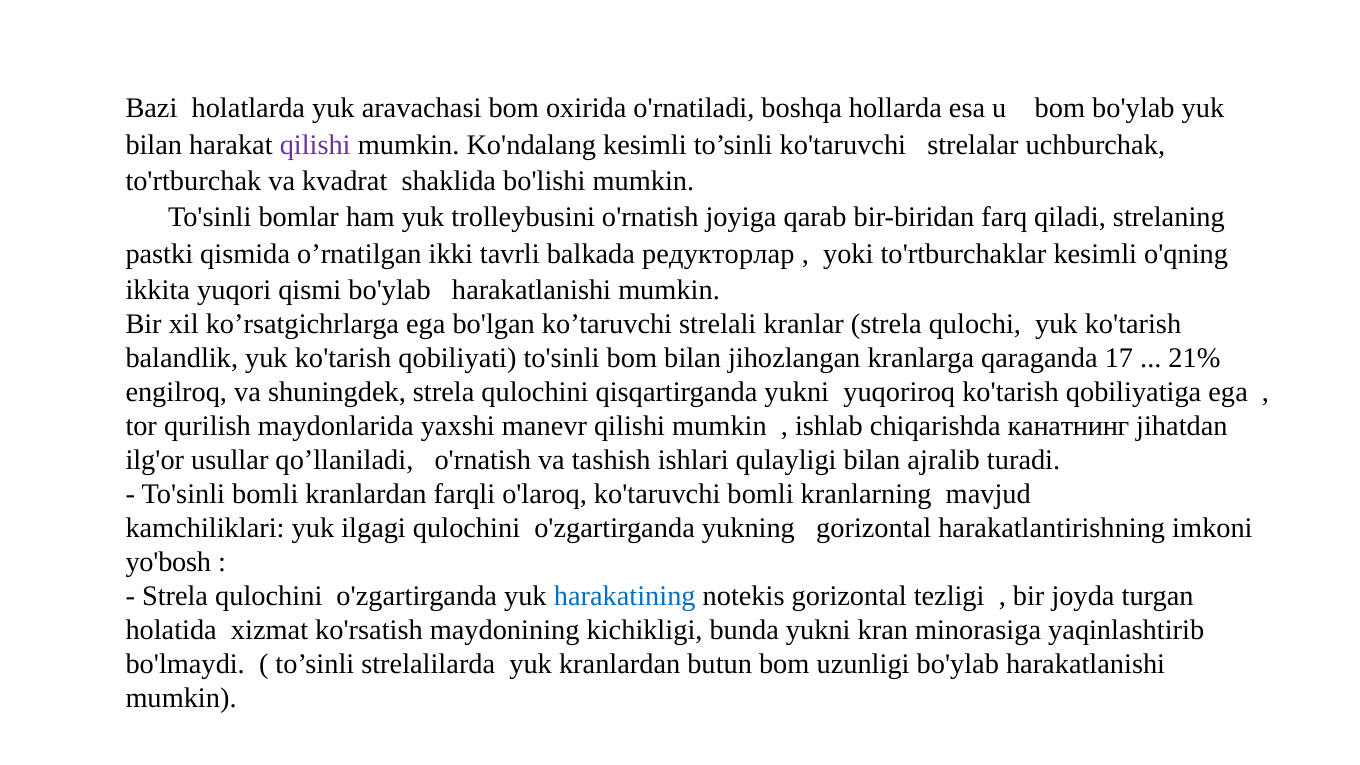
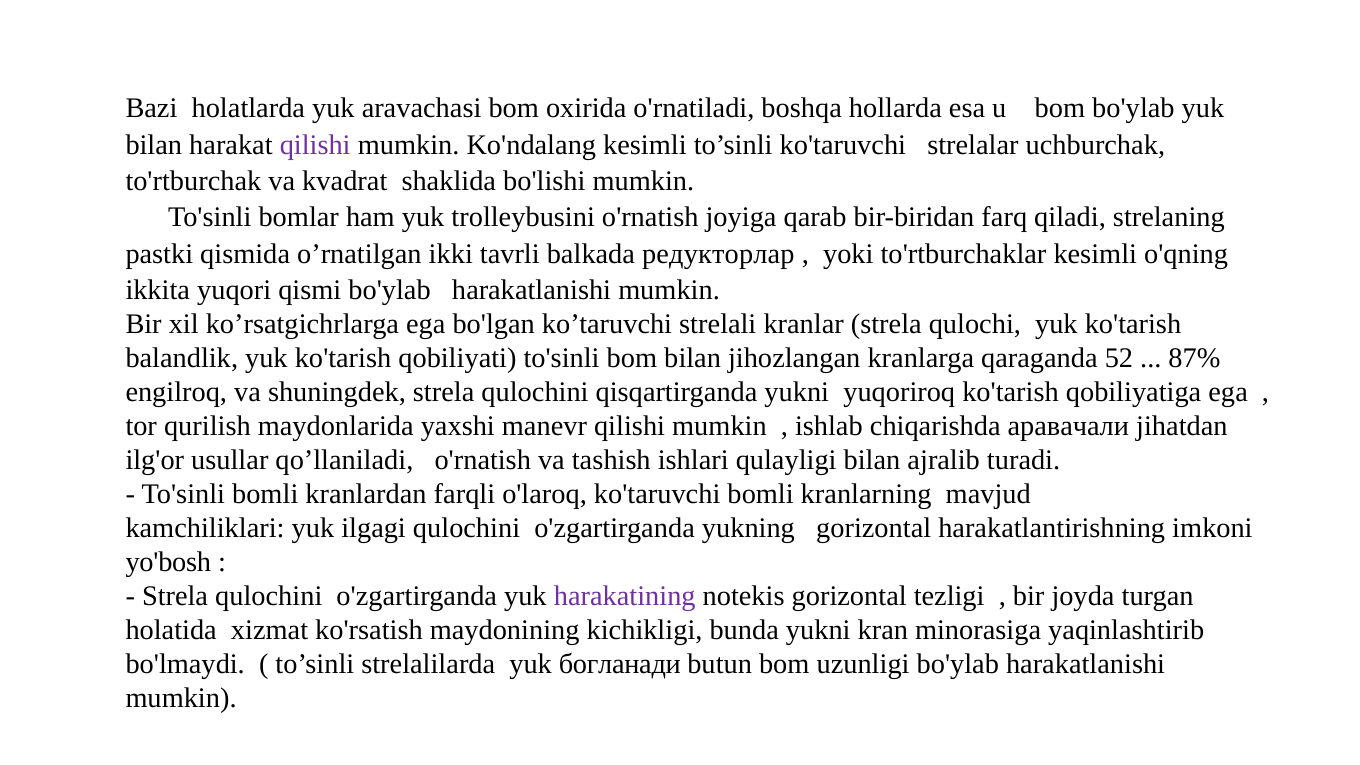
17: 17 -> 52
21%: 21% -> 87%
канатнинг: канатнинг -> аравачали
harakatining colour: blue -> purple
yuk kranlardan: kranlardan -> богланади
